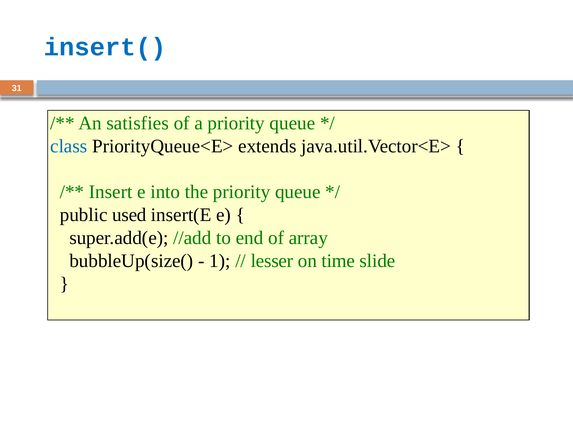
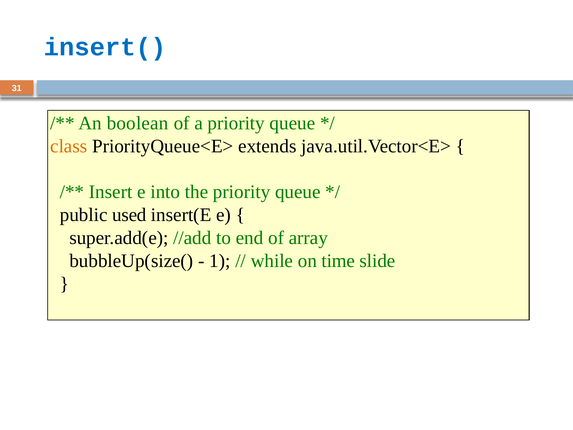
satisfies: satisfies -> boolean
class colour: blue -> orange
lesser: lesser -> while
